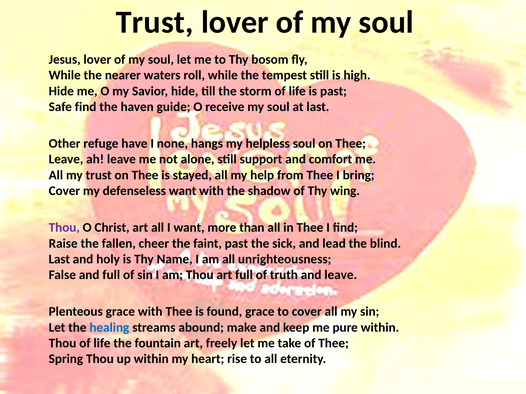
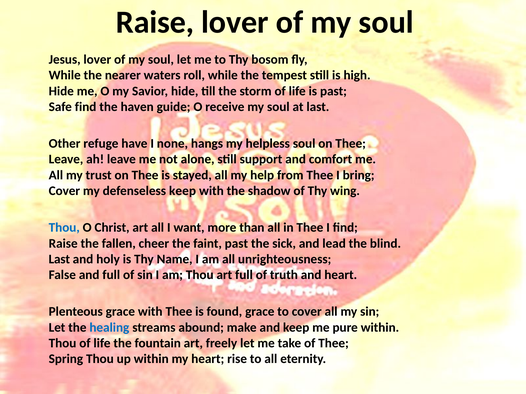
Trust at (155, 22): Trust -> Raise
defenseless want: want -> keep
Thou at (64, 228) colour: purple -> blue
and leave: leave -> heart
